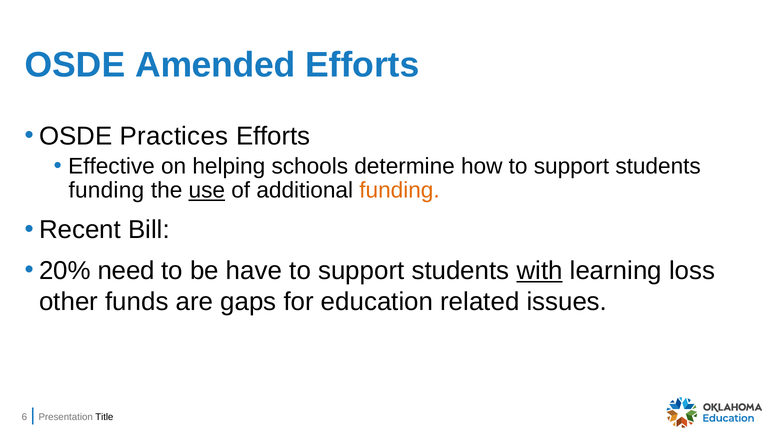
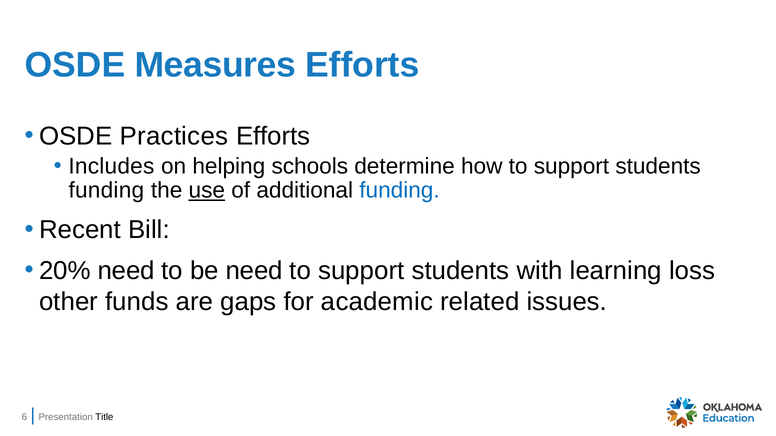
Amended: Amended -> Measures
Effective: Effective -> Includes
funding at (399, 191) colour: orange -> blue
be have: have -> need
with underline: present -> none
education: education -> academic
